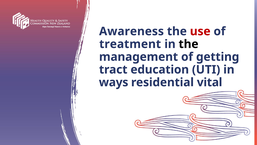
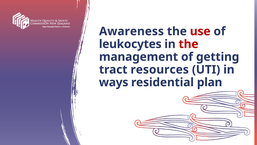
treatment: treatment -> leukocytes
the at (189, 44) colour: black -> red
education: education -> resources
vital: vital -> plan
